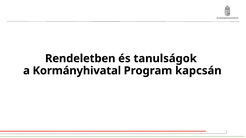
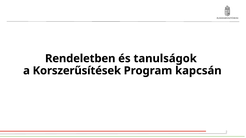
Kormányhivatal: Kormányhivatal -> Korszerűsítések
